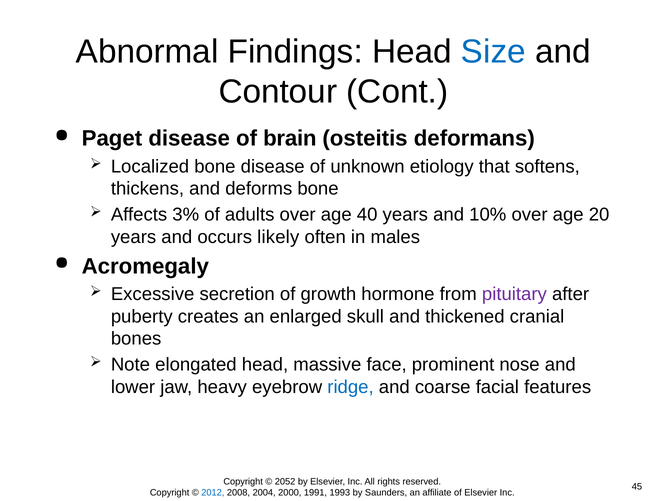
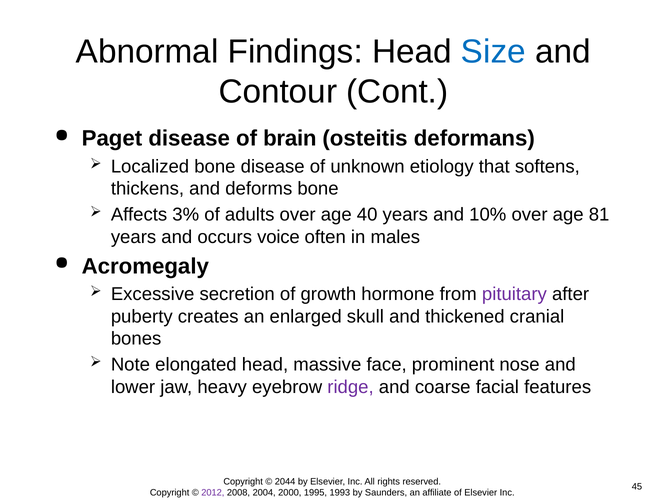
20: 20 -> 81
likely: likely -> voice
ridge colour: blue -> purple
2052: 2052 -> 2044
2012 colour: blue -> purple
1991: 1991 -> 1995
